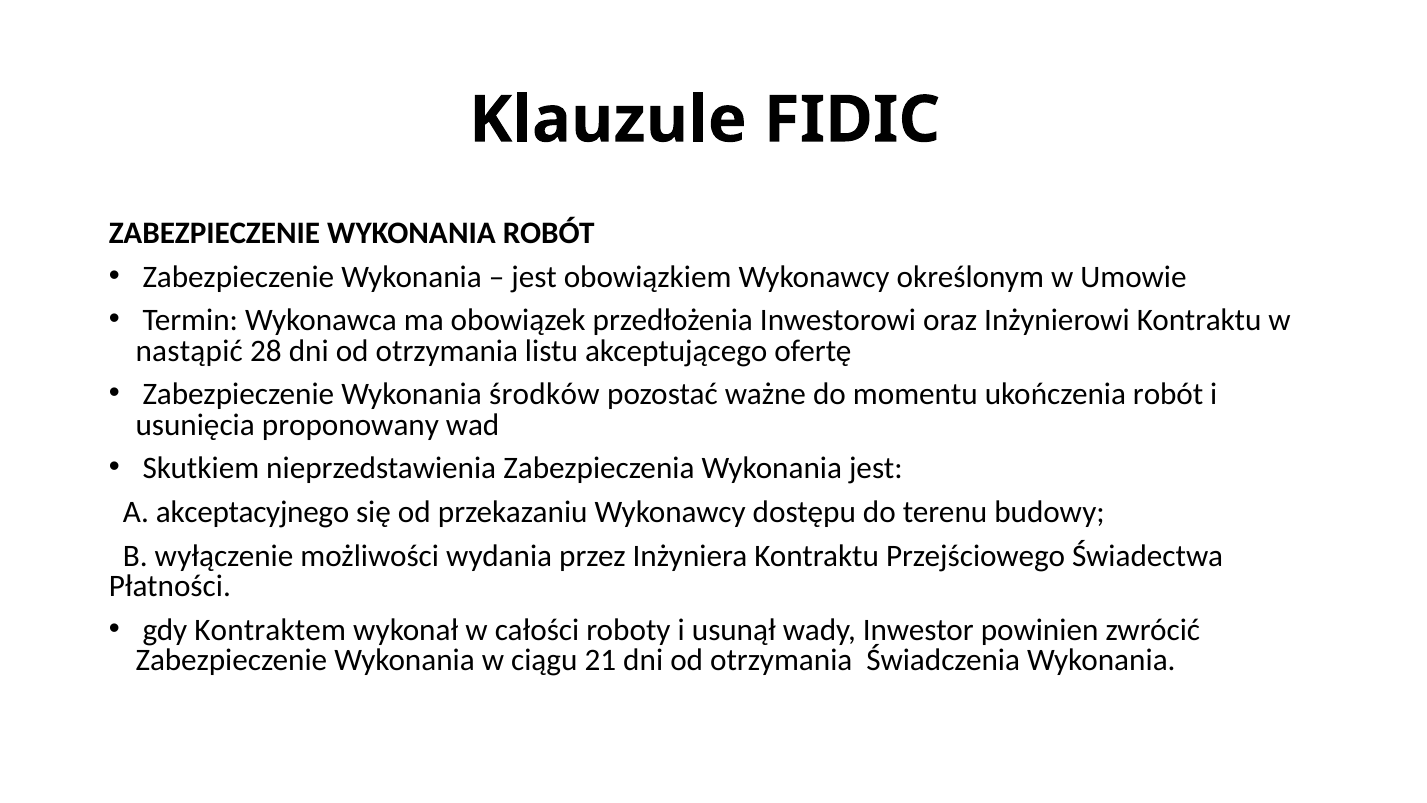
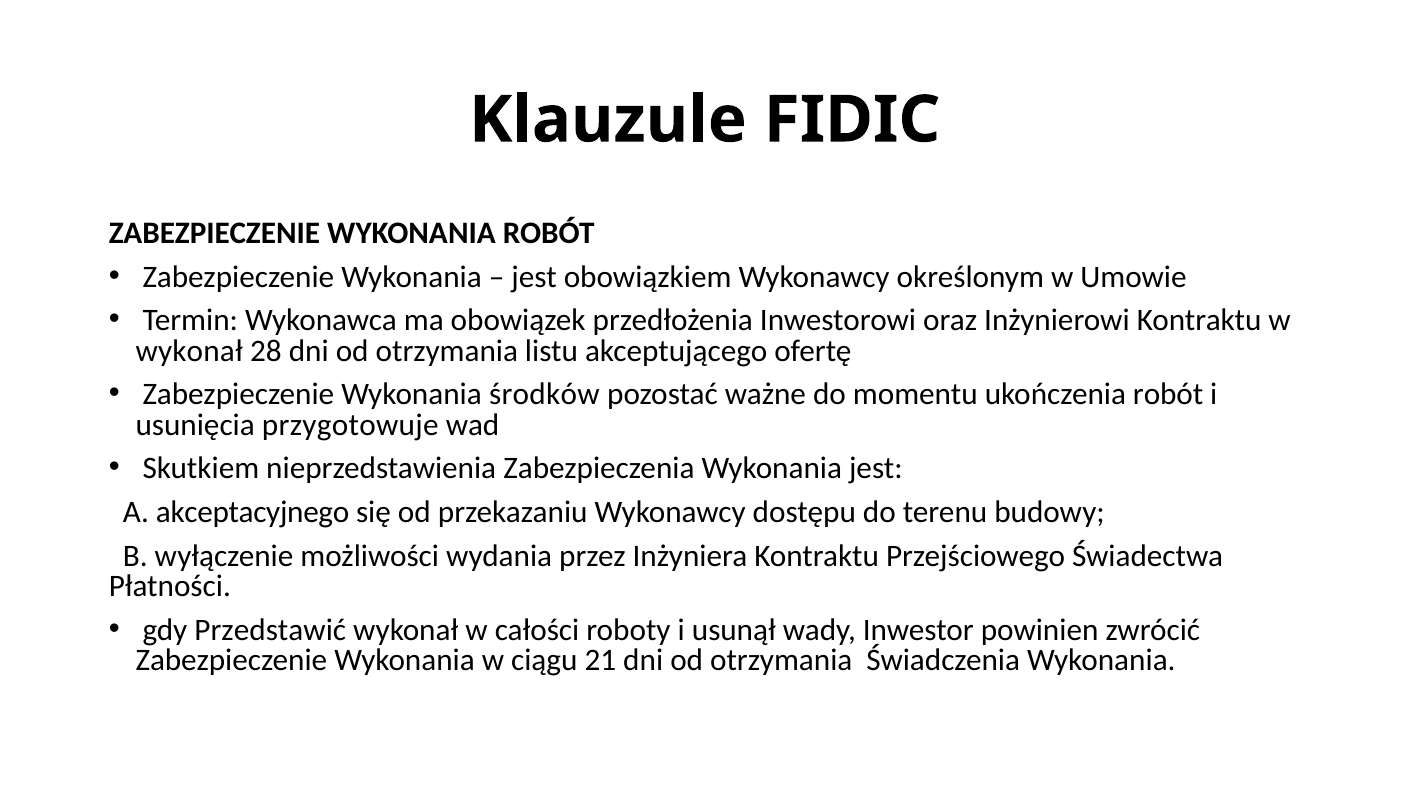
nastąpić at (189, 351): nastąpić -> wykonał
proponowany: proponowany -> przygotowuje
Kontraktem: Kontraktem -> Przedstawić
